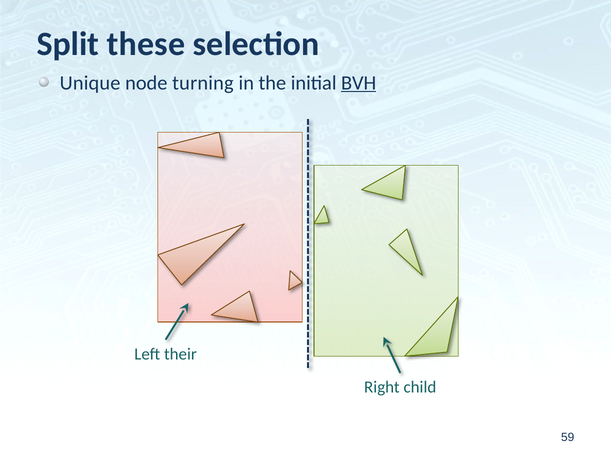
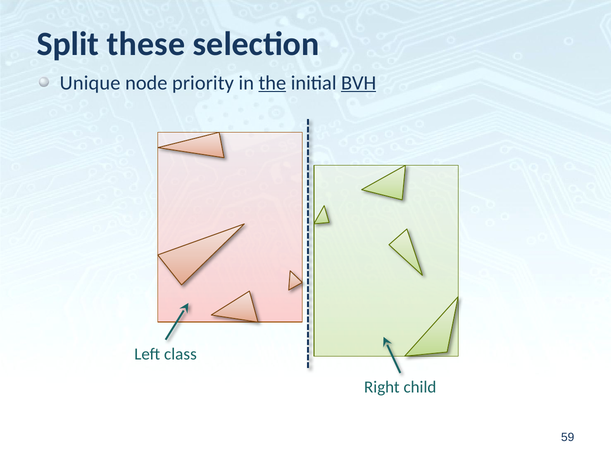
turning: turning -> priority
the underline: none -> present
their: their -> class
